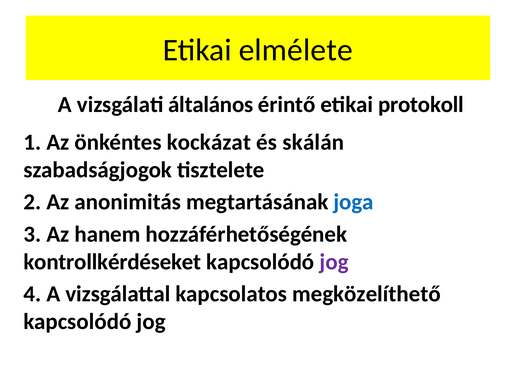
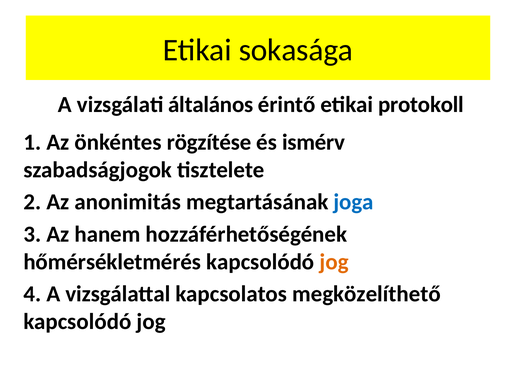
elmélete: elmélete -> sokasága
kockázat: kockázat -> rögzítése
skálán: skálán -> ismérv
kontrollkérdéseket: kontrollkérdéseket -> hőmérsékletmérés
jog at (334, 262) colour: purple -> orange
